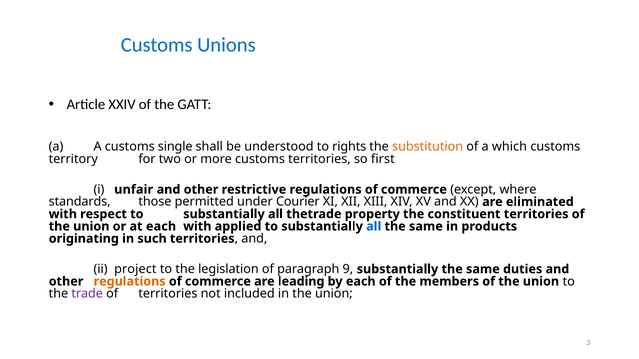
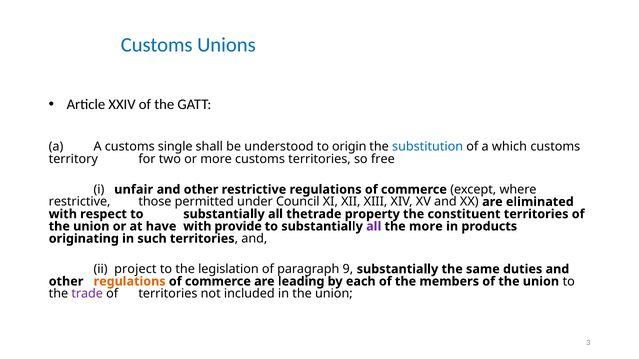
rights: rights -> origin
substitution colour: orange -> blue
first: first -> free
standards at (80, 202): standards -> restrictive
Courier: Courier -> Council
at each: each -> have
applied: applied -> provide
all at (374, 227) colour: blue -> purple
same at (426, 227): same -> more
